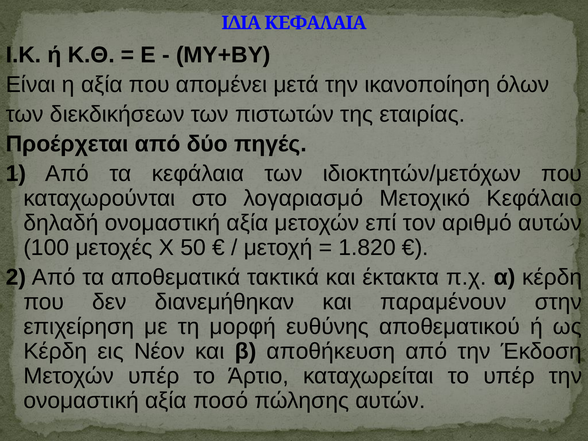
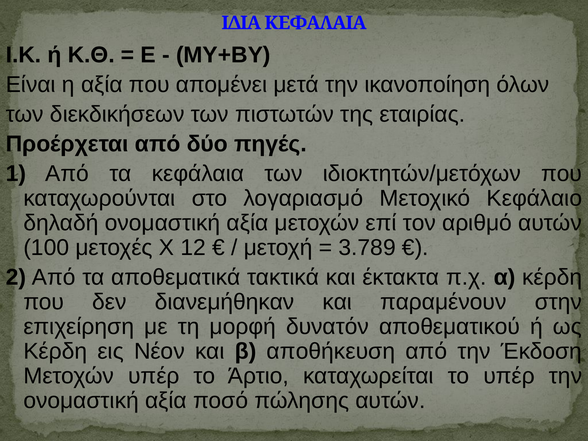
50: 50 -> 12
1.820: 1.820 -> 3.789
ευθύνης: ευθύνης -> δυνατόν
